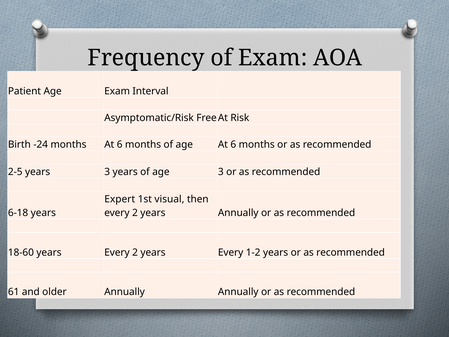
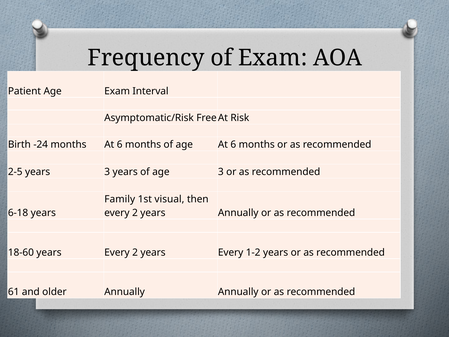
Expert: Expert -> Family
